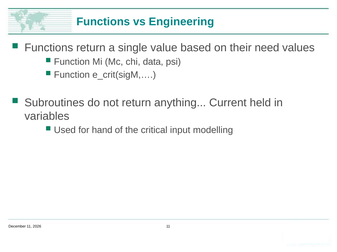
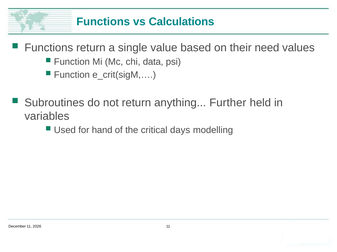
Engineering: Engineering -> Calculations
Current: Current -> Further
input: input -> days
